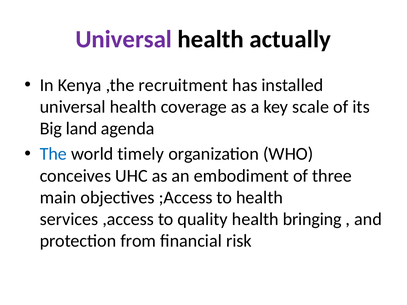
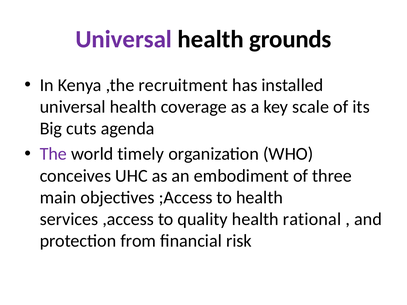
actually: actually -> grounds
land: land -> cuts
The colour: blue -> purple
bringing: bringing -> rational
